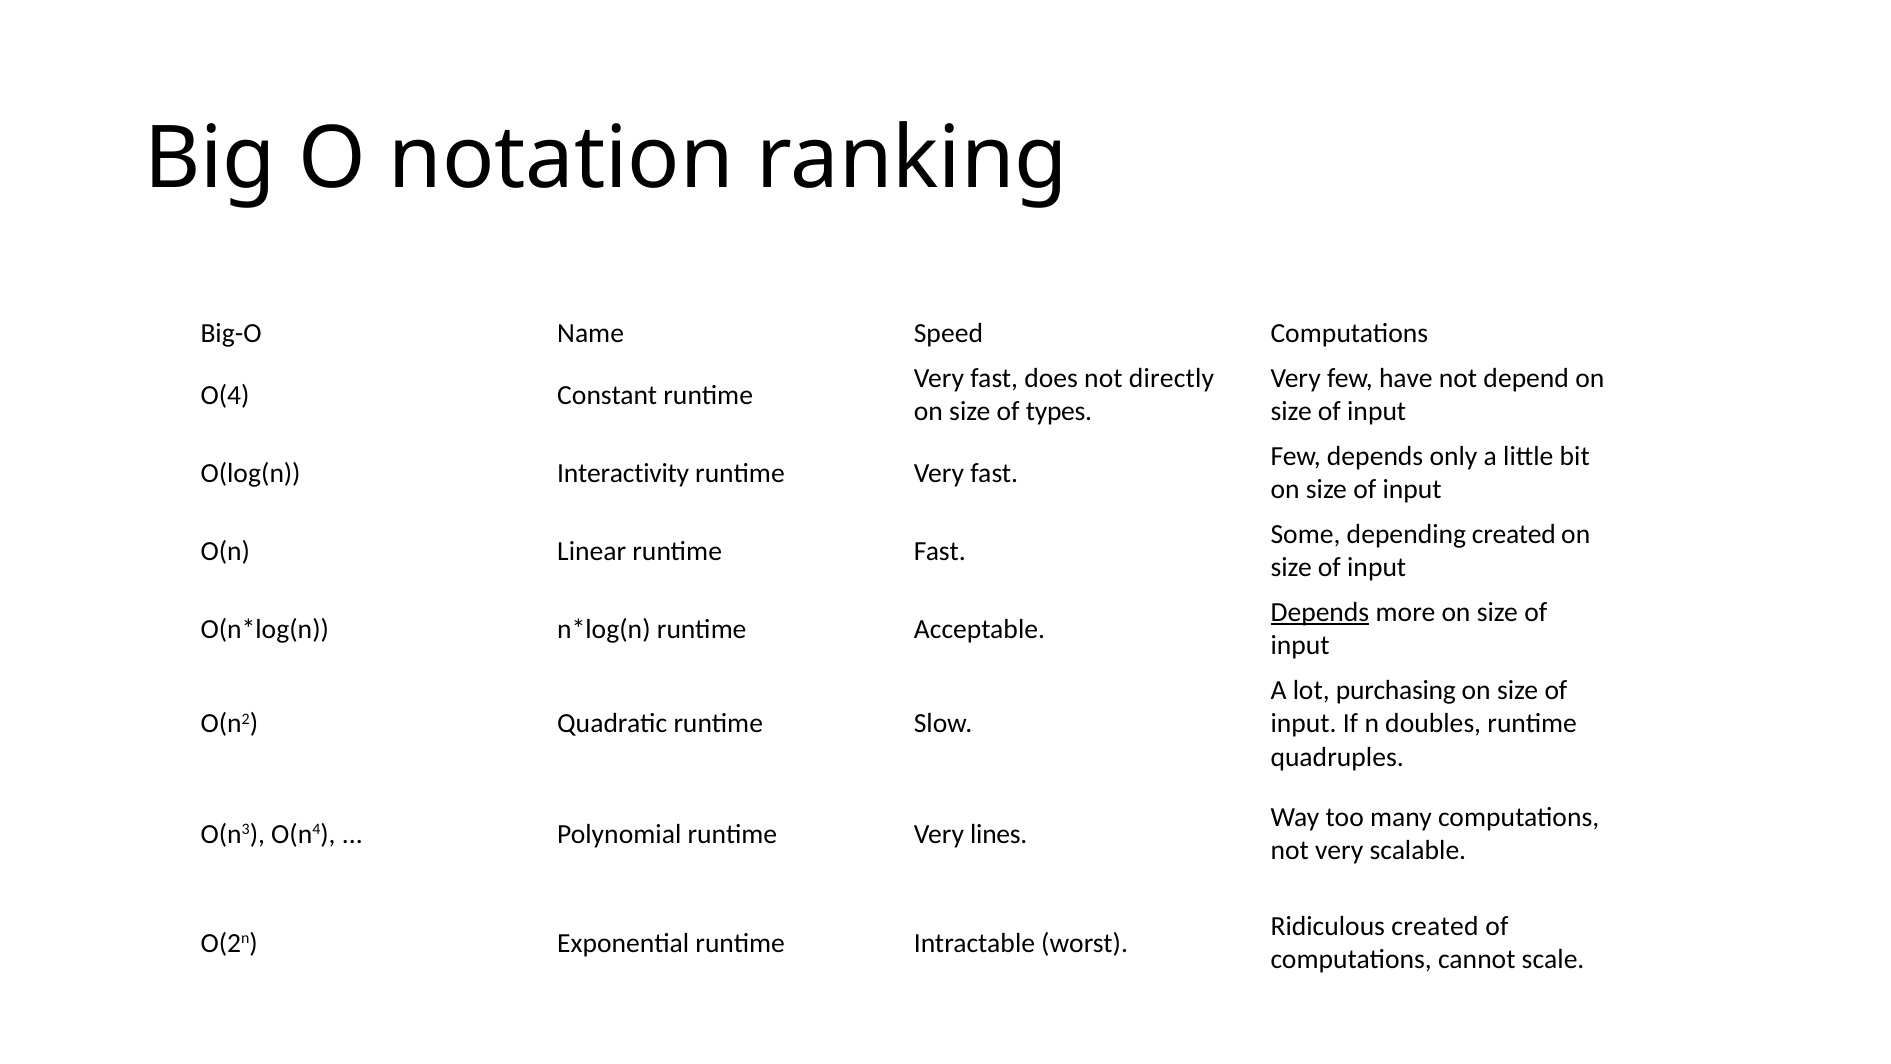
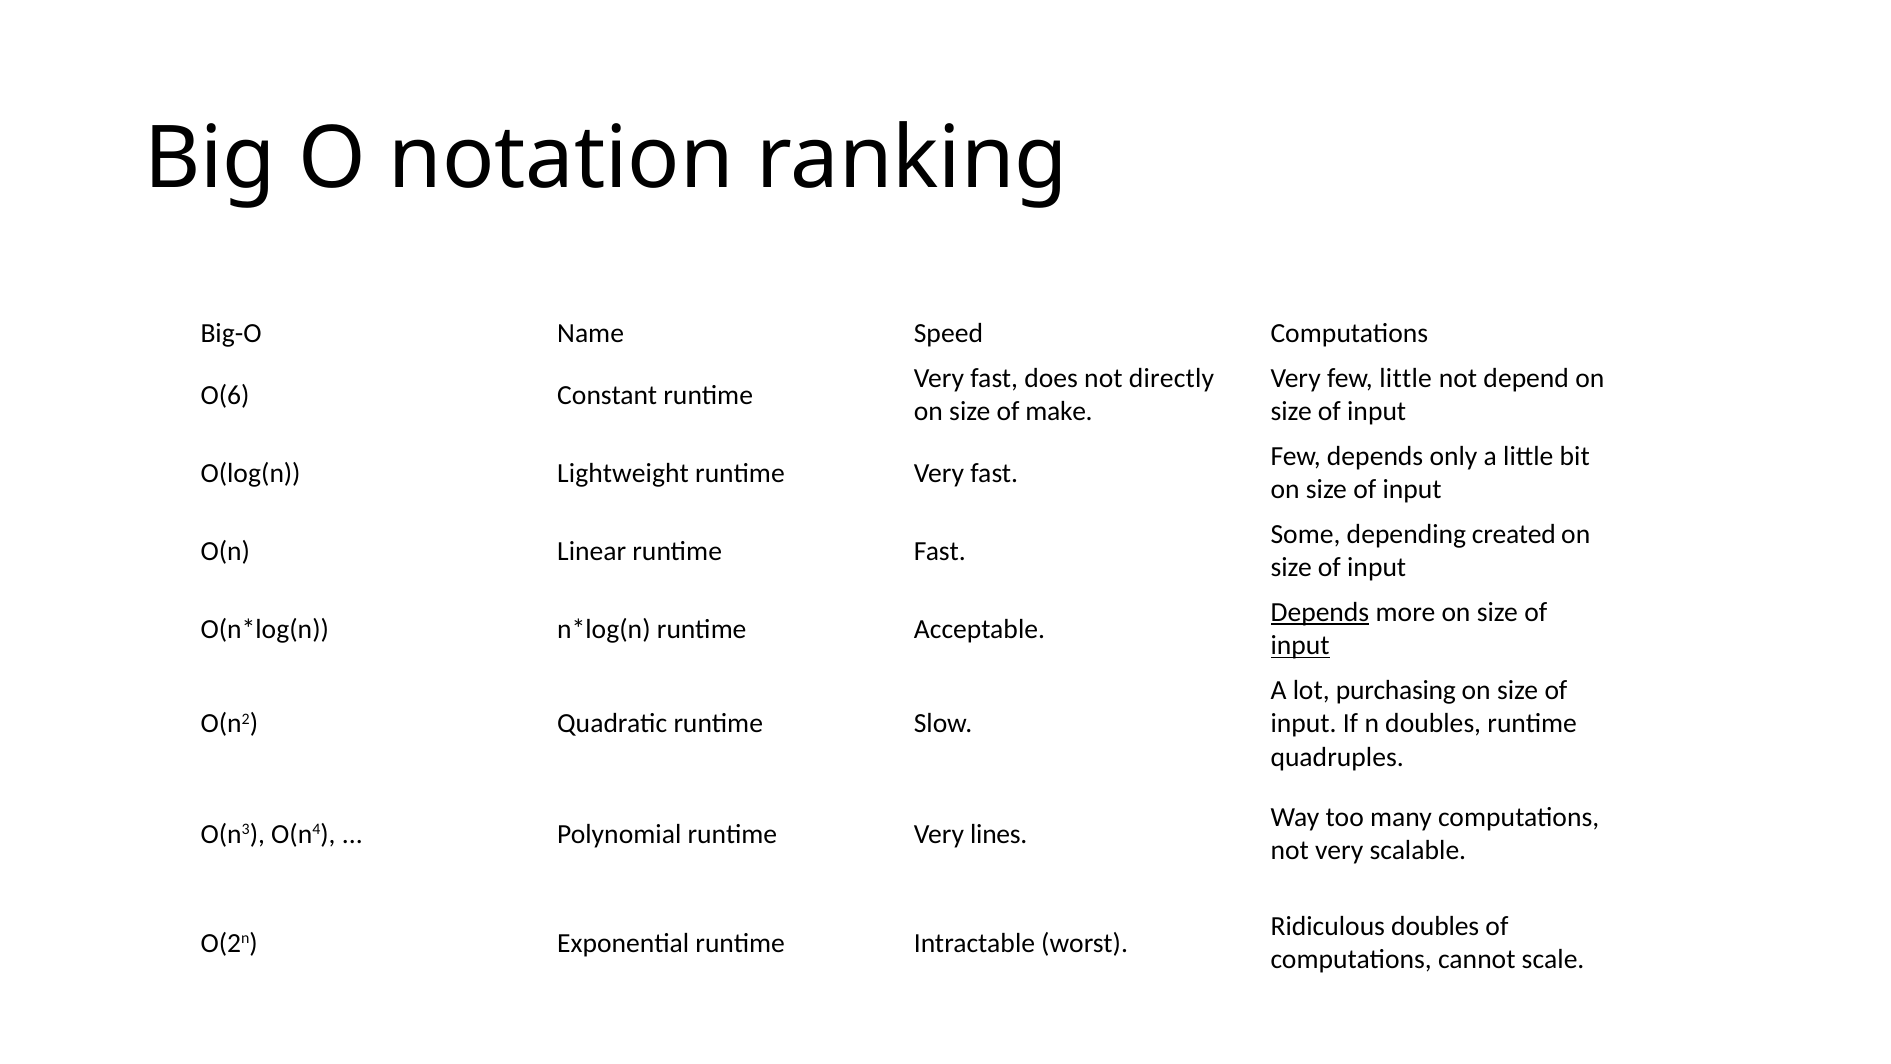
few have: have -> little
O(4: O(4 -> O(6
types: types -> make
Interactivity: Interactivity -> Lightweight
input at (1300, 646) underline: none -> present
Ridiculous created: created -> doubles
